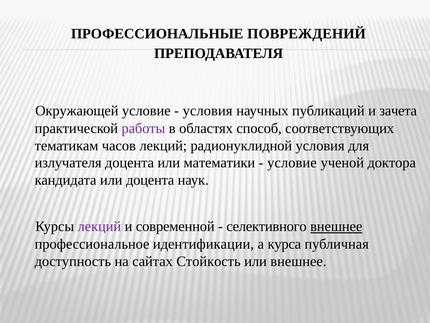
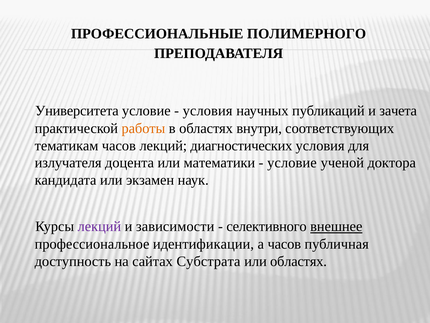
ПОВРЕЖДЕНИЙ: ПОВРЕЖДЕНИЙ -> ПОЛИМЕРНОГО
Окружающей: Окружающей -> Университета
работы colour: purple -> orange
способ: способ -> внутри
радионуклидной: радионуклидной -> диагностических
или доцента: доцента -> экзамен
современной: современной -> зависимости
а курса: курса -> часов
Стойкость: Стойкость -> Субстрата
или внешнее: внешнее -> областях
